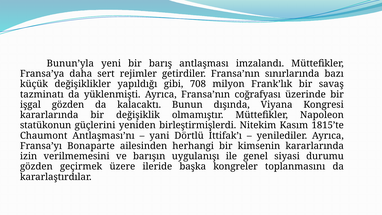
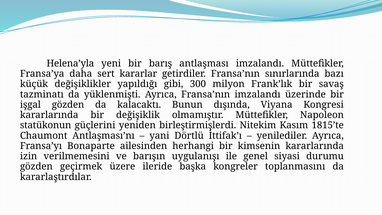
Bunun’yla: Bunun’yla -> Helena’yla
rejimler: rejimler -> kararlar
708: 708 -> 300
Fransa’nın coğrafyası: coğrafyası -> imzalandı
